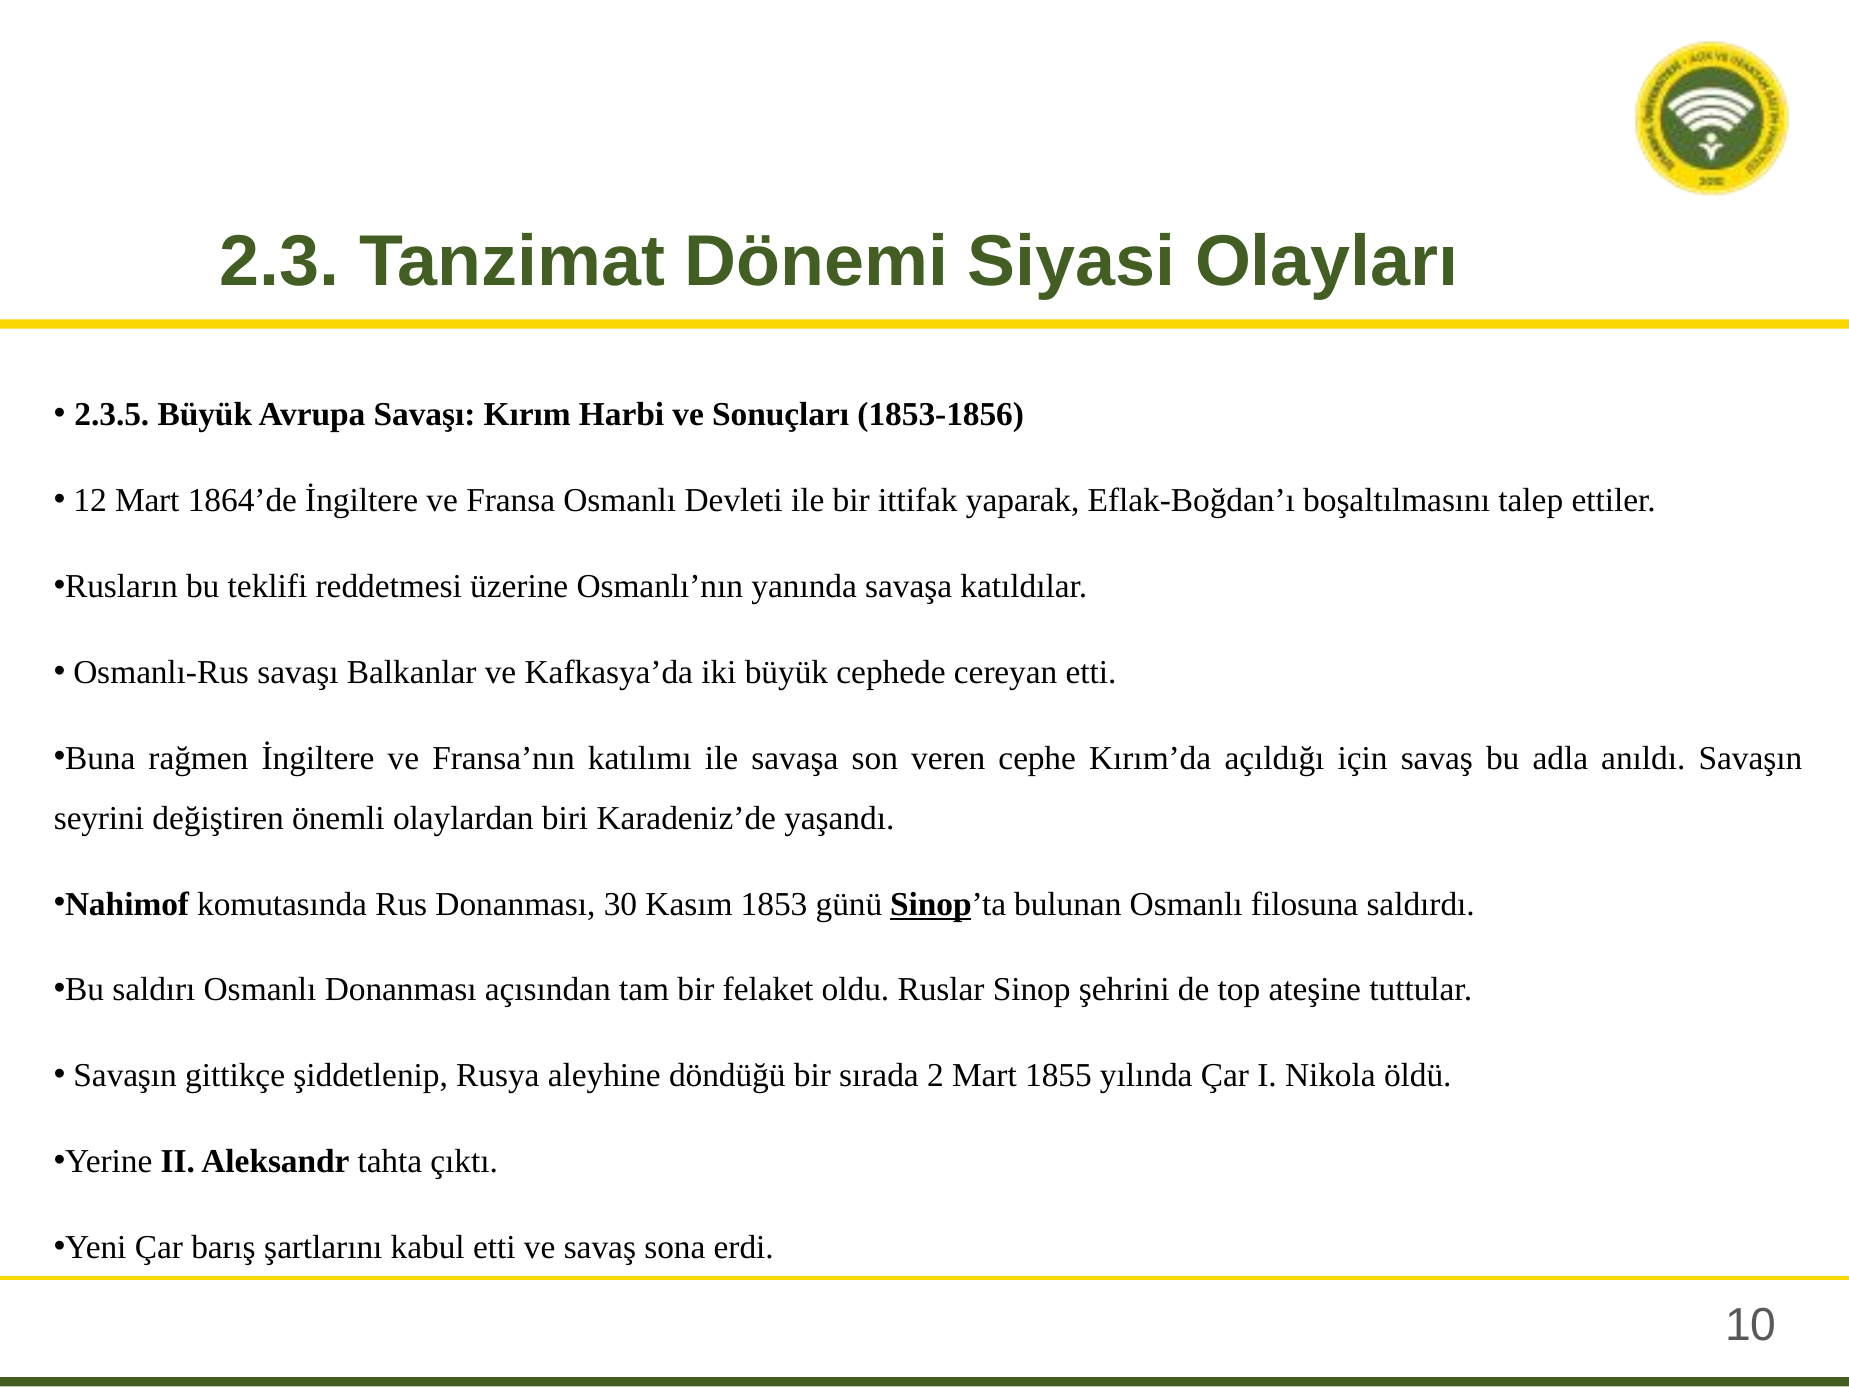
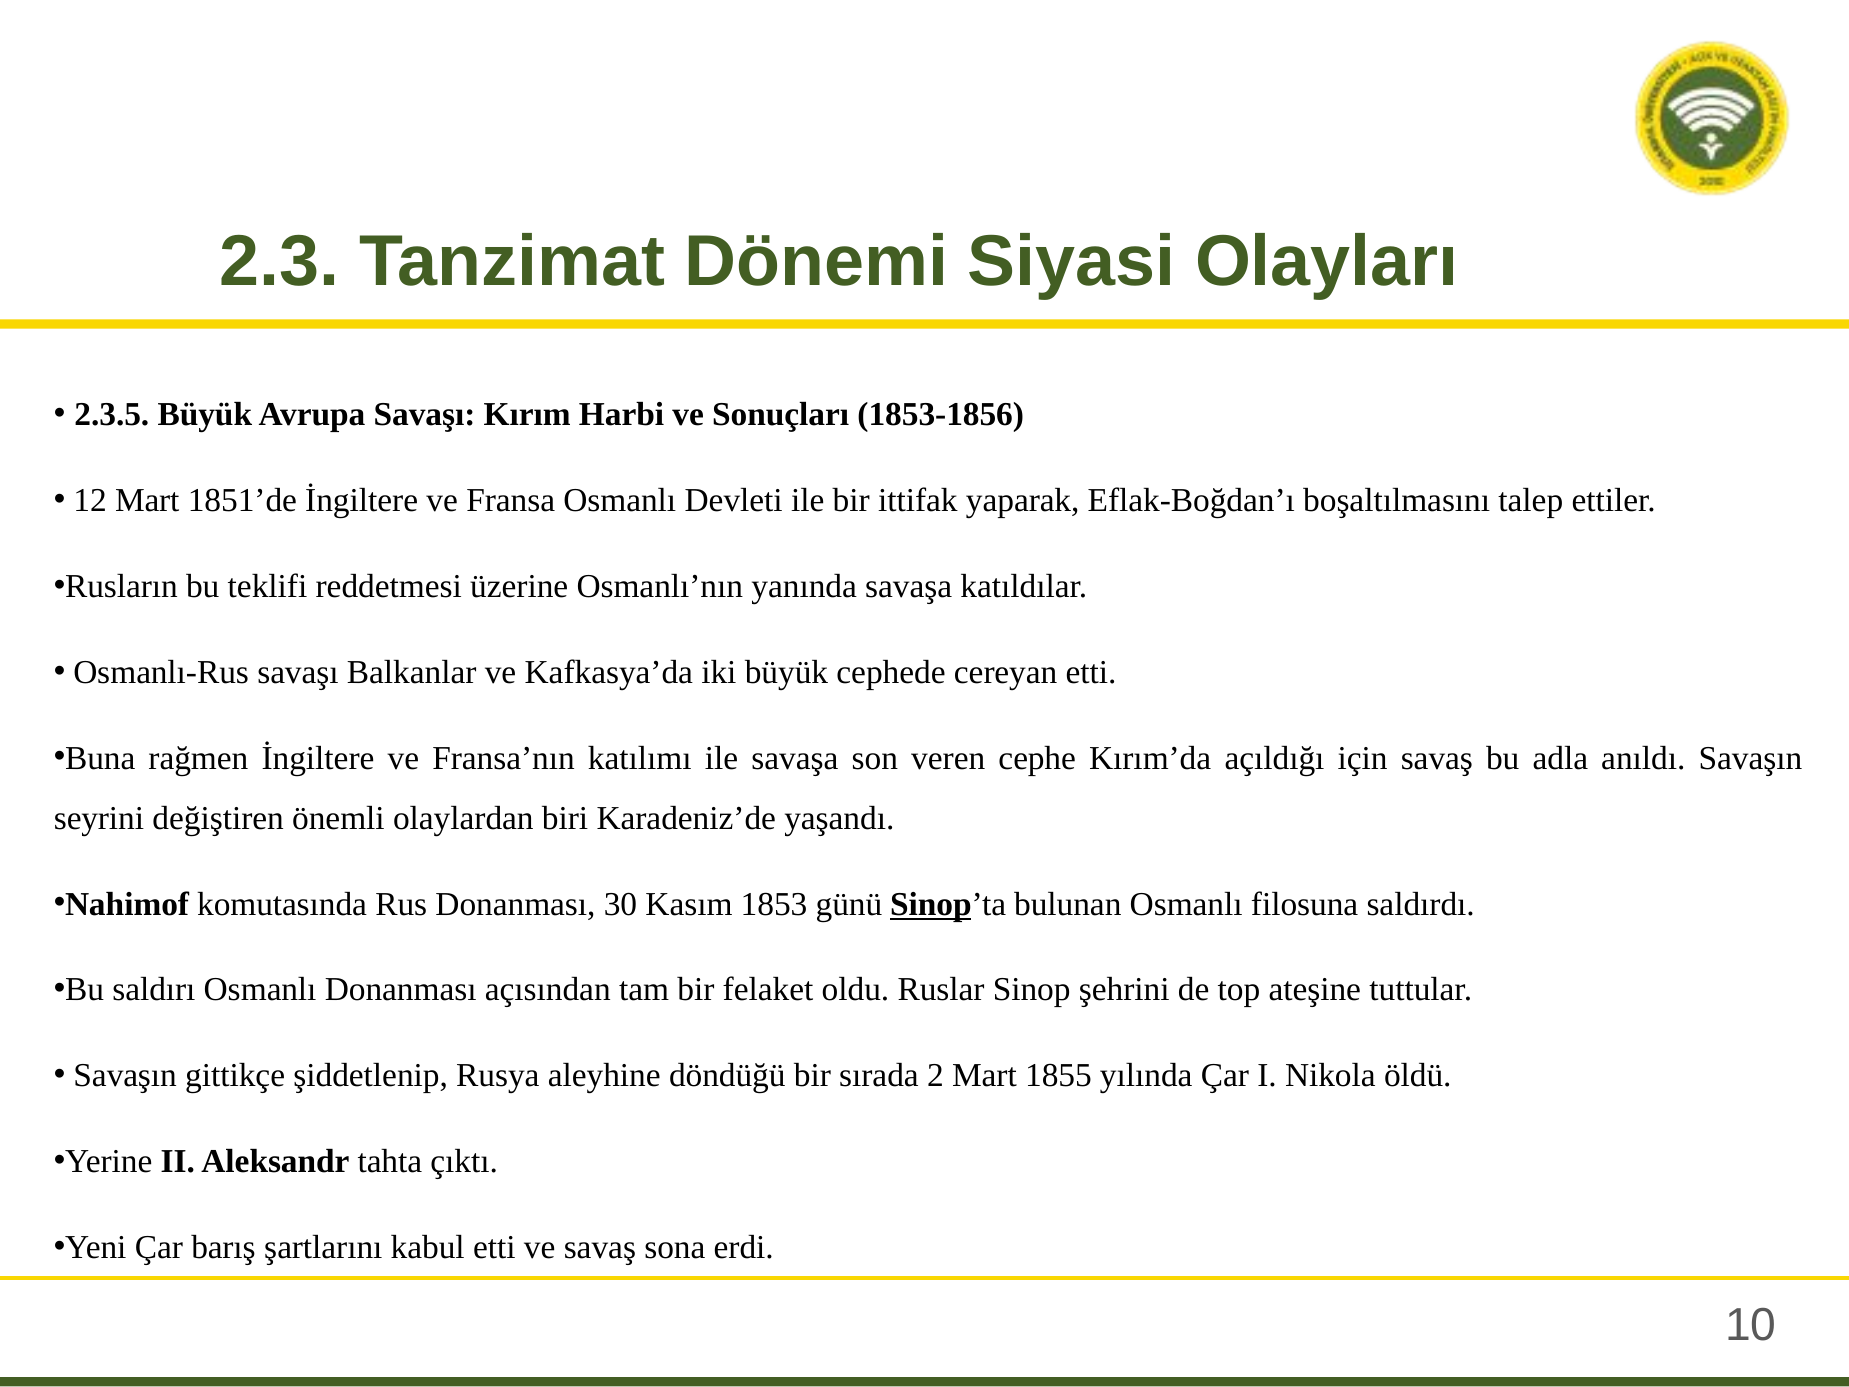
1864’de: 1864’de -> 1851’de
